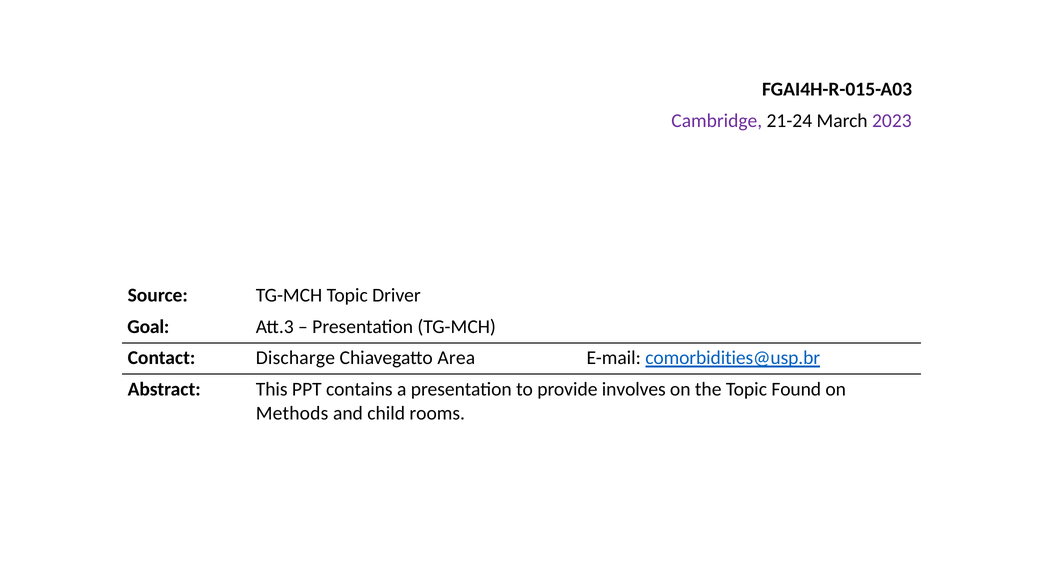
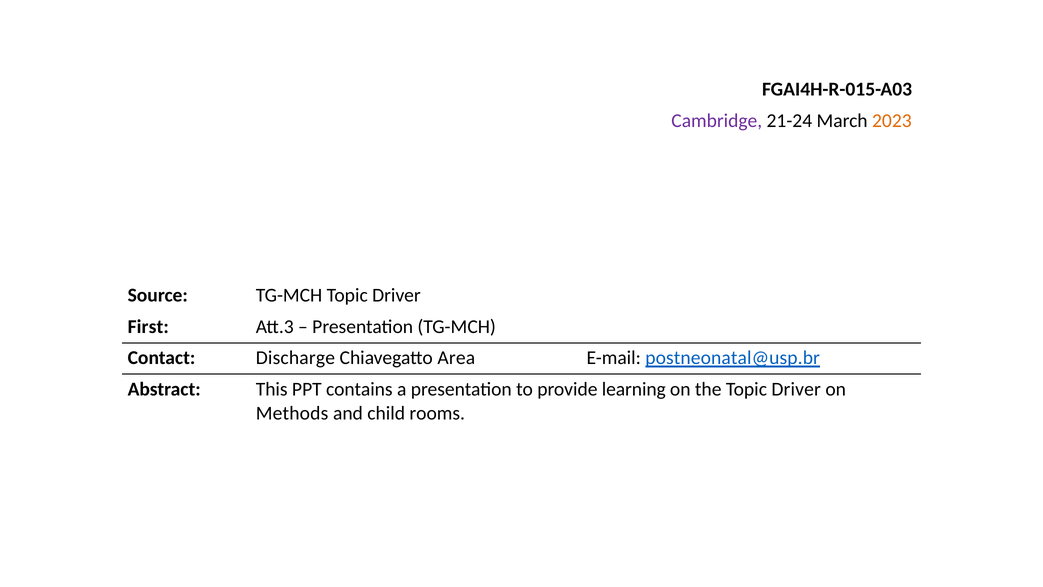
2023 colour: purple -> orange
Goal: Goal -> First
comorbidities@usp.br: comorbidities@usp.br -> postneonatal@usp.br
involves: involves -> learning
the Topic Found: Found -> Driver
